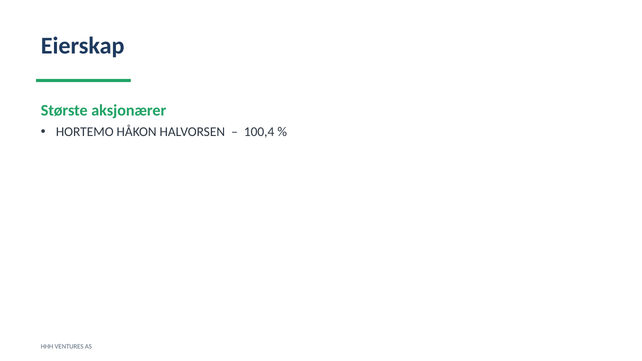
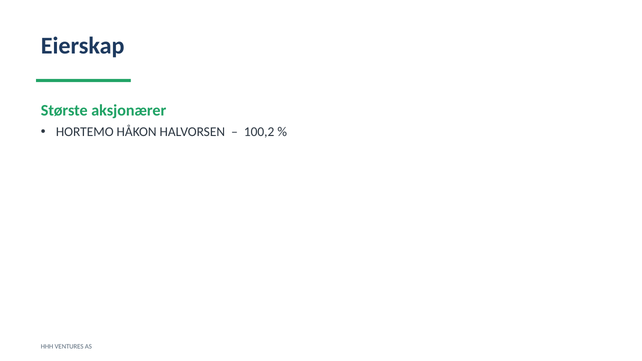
100,4: 100,4 -> 100,2
